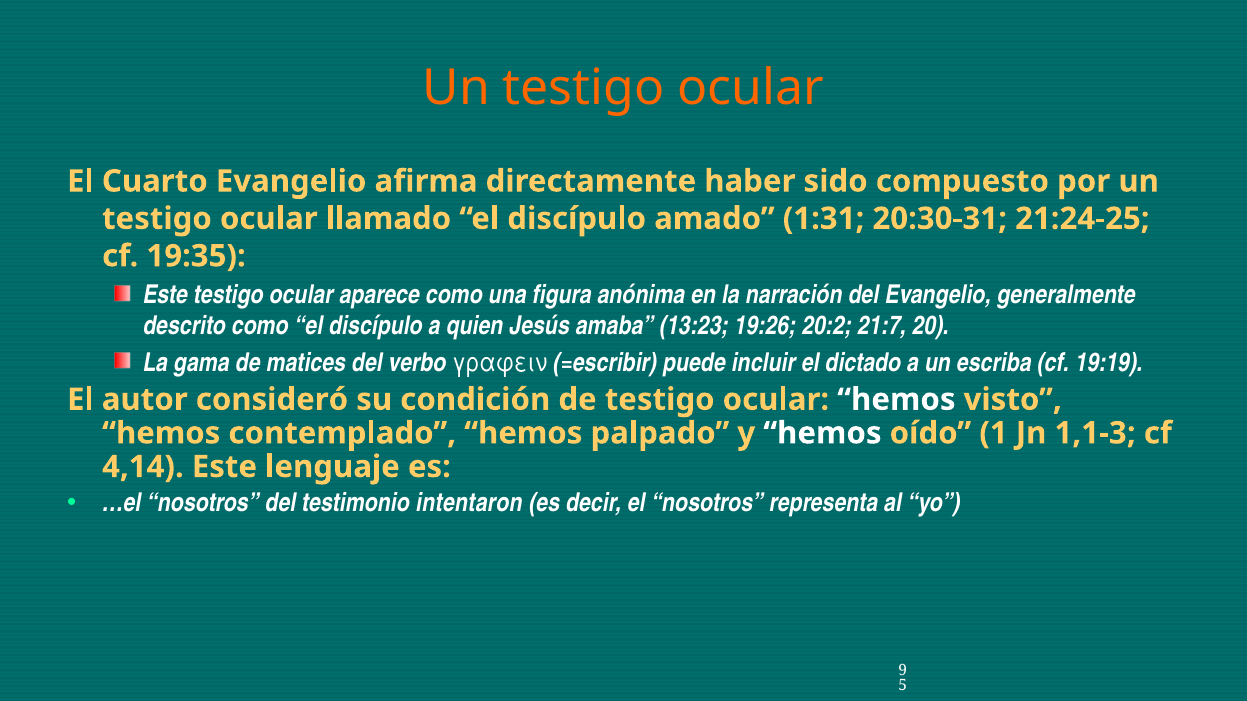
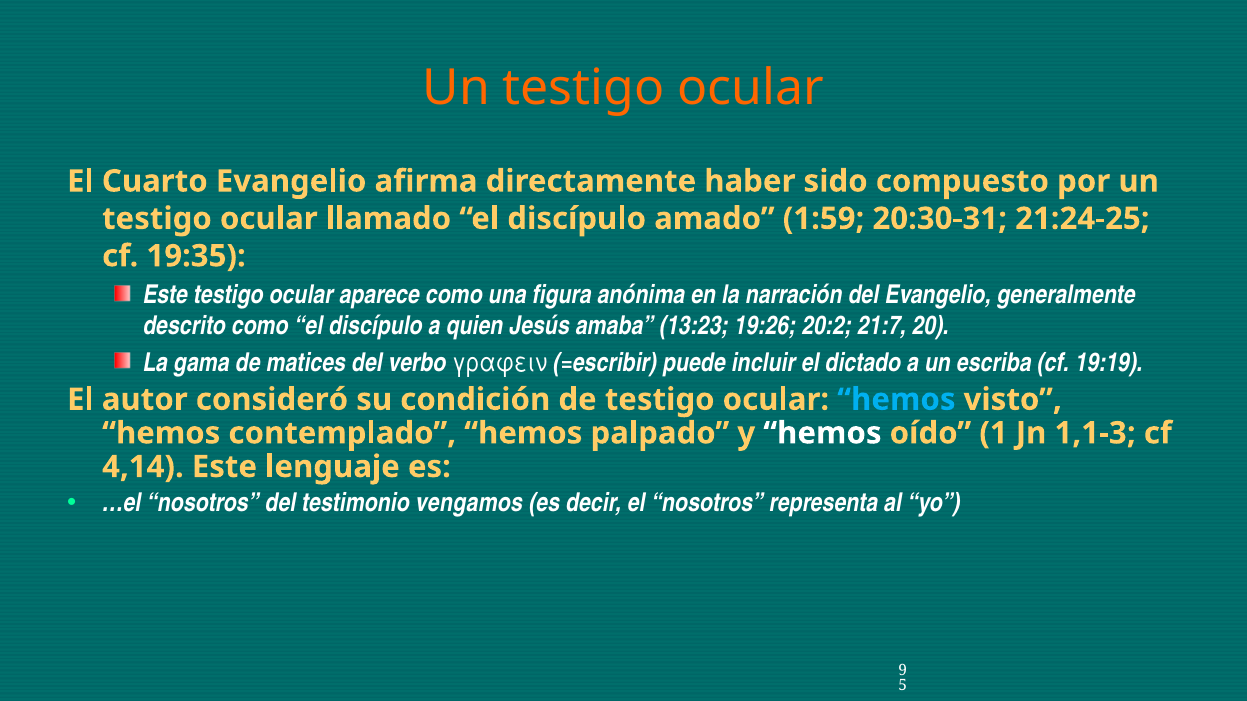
1:31: 1:31 -> 1:59
hemos at (896, 400) colour: white -> light blue
intentaron: intentaron -> vengamos
